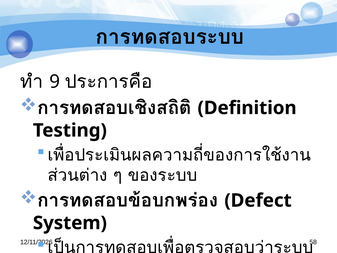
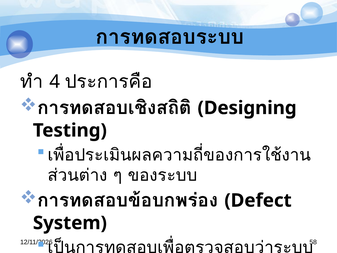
9: 9 -> 4
Definition: Definition -> Designing
